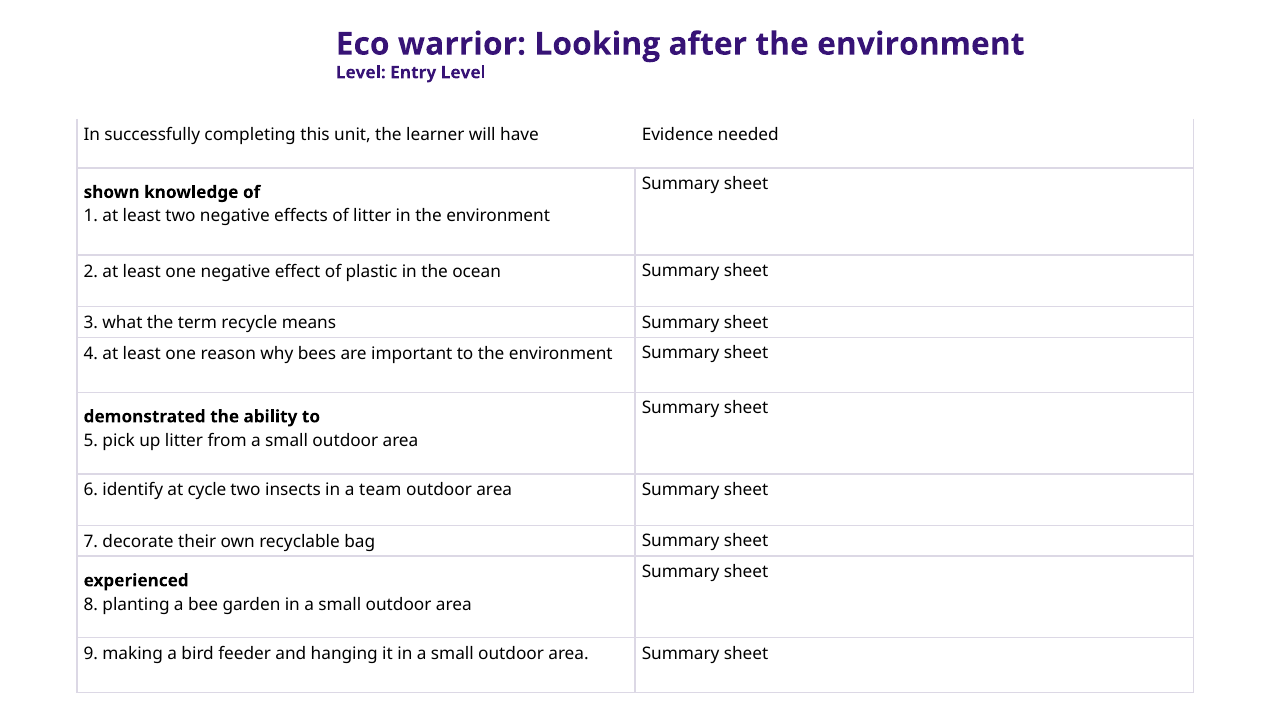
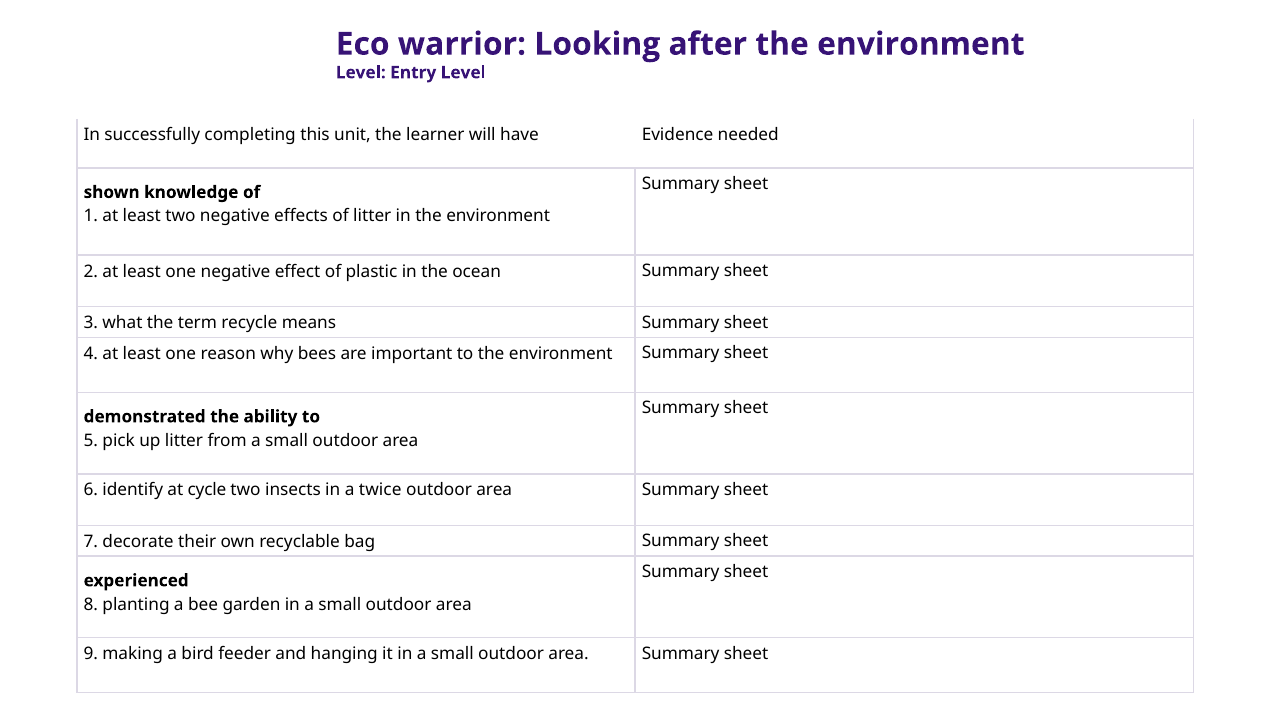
team: team -> twice
